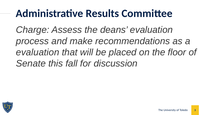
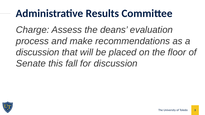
evaluation at (38, 52): evaluation -> discussion
